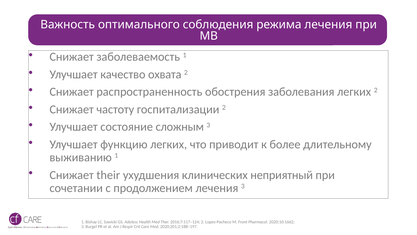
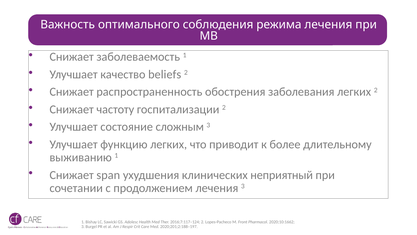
охвата: охвата -> beliefs
their: their -> span
